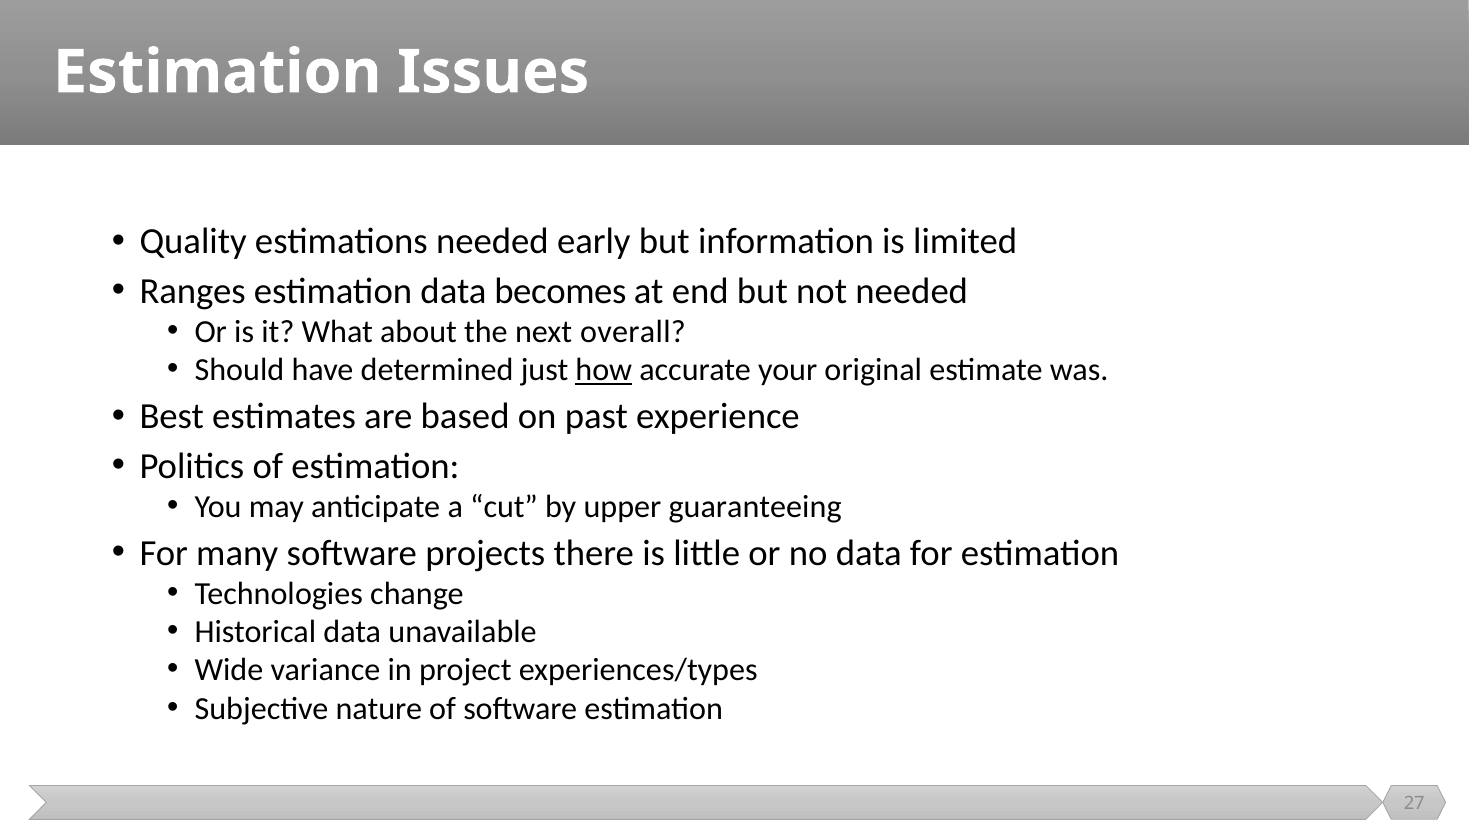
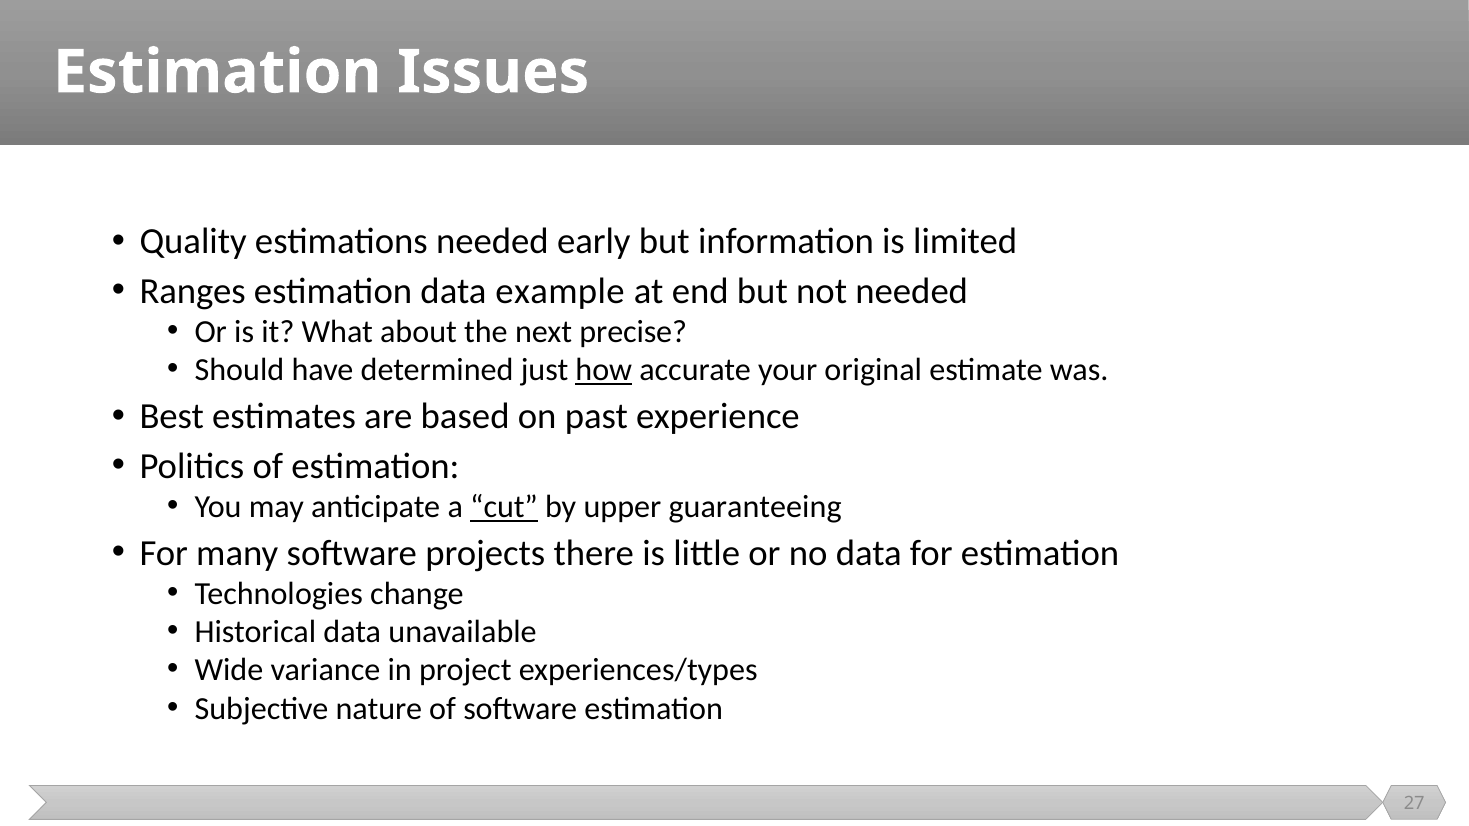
becomes: becomes -> example
overall: overall -> precise
cut underline: none -> present
